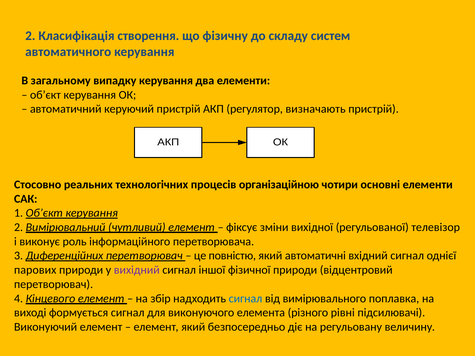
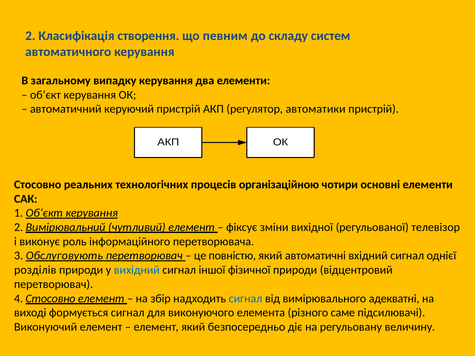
фізичну: фізичну -> певним
визначають: визначають -> автоматики
Диференційних: Диференційних -> Обслуговують
парових: парових -> розділів
вихідний colour: purple -> blue
4 Кінцевого: Кінцевого -> Стосовно
поплавка: поплавка -> адекватні
рівні: рівні -> саме
